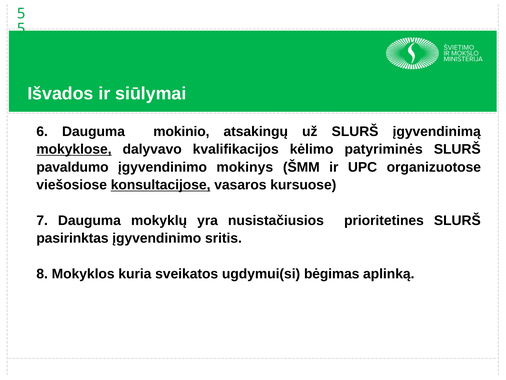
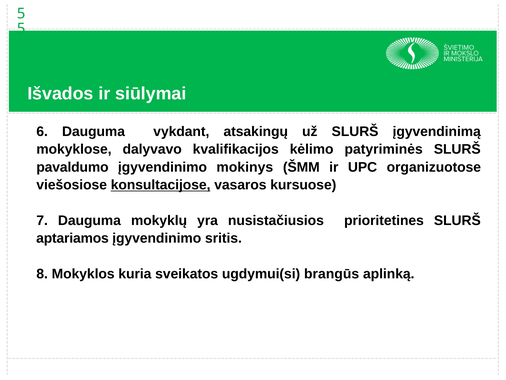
mokinio: mokinio -> vykdant
mokyklose underline: present -> none
pasirinktas: pasirinktas -> aptariamos
bėgimas: bėgimas -> brangūs
